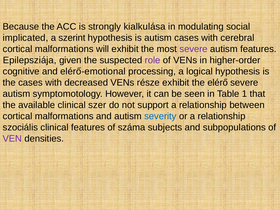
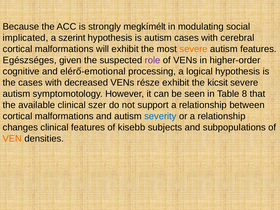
kialkulása: kialkulása -> megkímélt
severe at (194, 49) colour: purple -> orange
Epilepsziája: Epilepsziája -> Egészséges
elérő: elérő -> kicsit
1: 1 -> 8
szociális: szociális -> changes
száma: száma -> kisebb
VEN colour: purple -> orange
